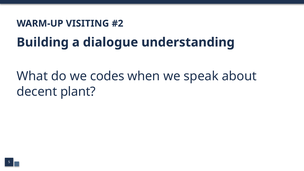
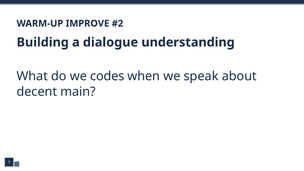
VISITING: VISITING -> IMPROVE
plant: plant -> main
